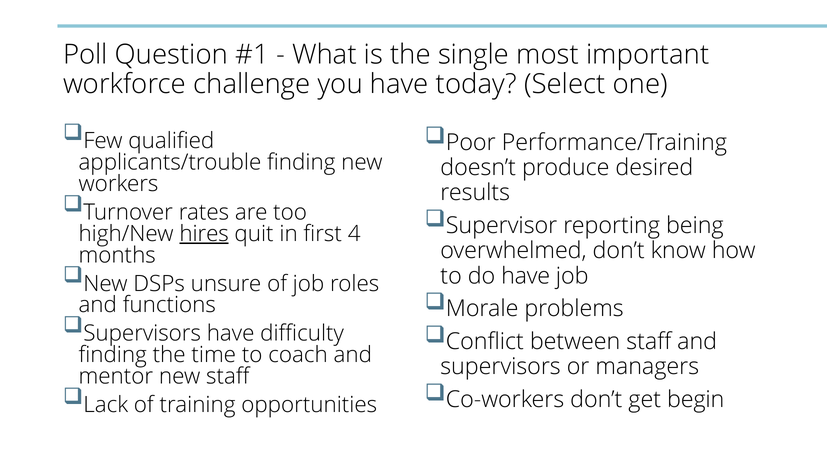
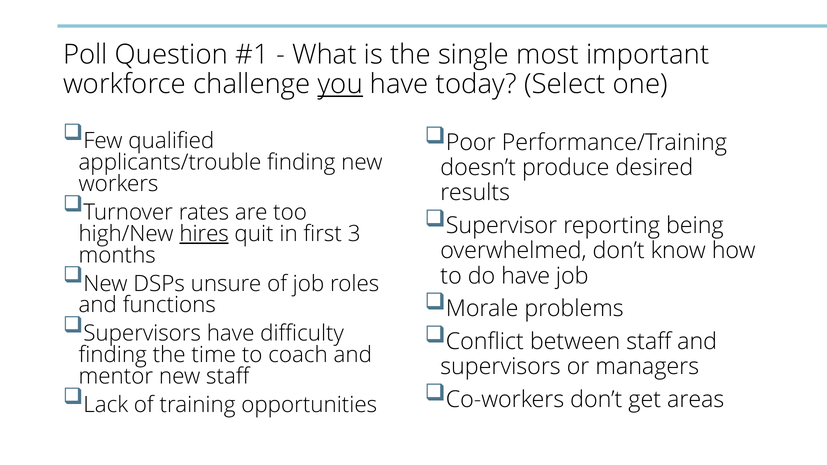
you underline: none -> present
4: 4 -> 3
begin: begin -> areas
